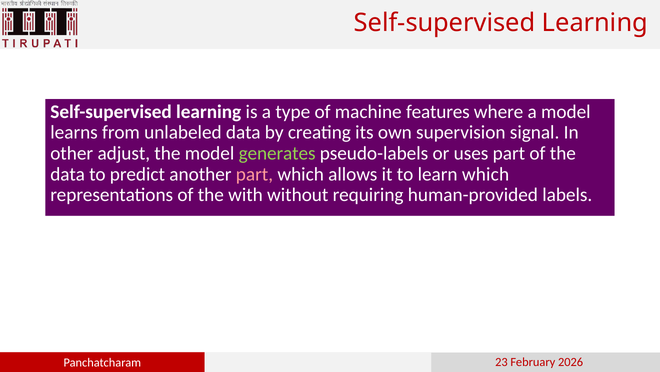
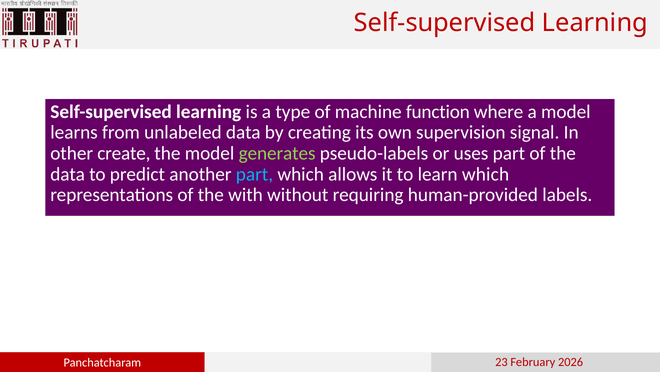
features: features -> function
adjust: adjust -> create
part at (254, 174) colour: pink -> light blue
